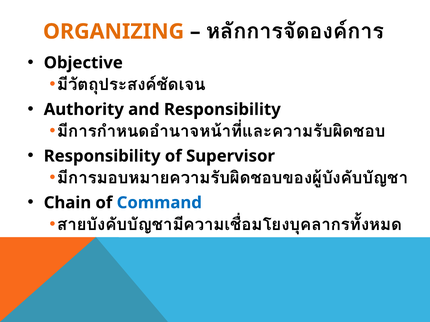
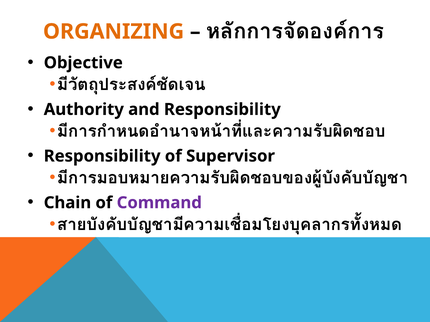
Command colour: blue -> purple
